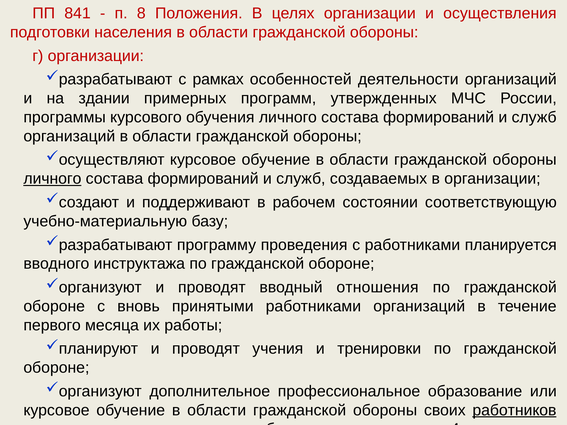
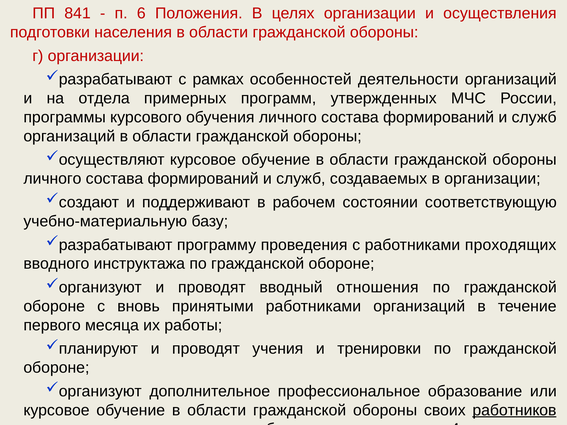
8: 8 -> 6
здании: здании -> отдела
личного at (52, 179) underline: present -> none
планируется: планируется -> проходящих
